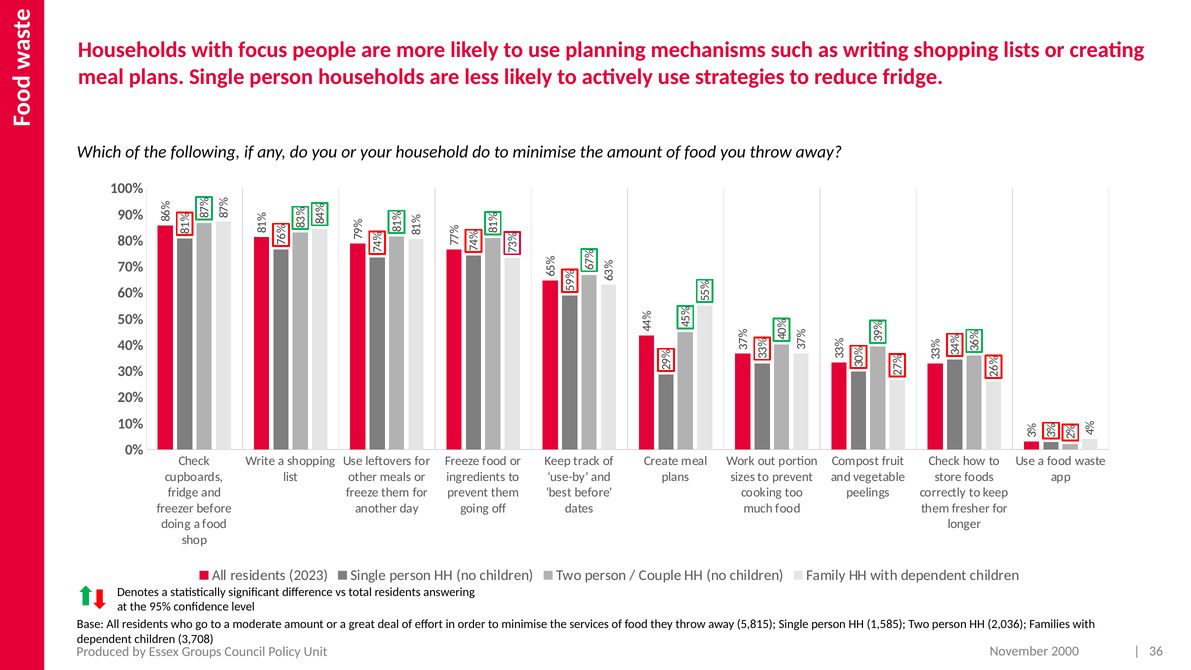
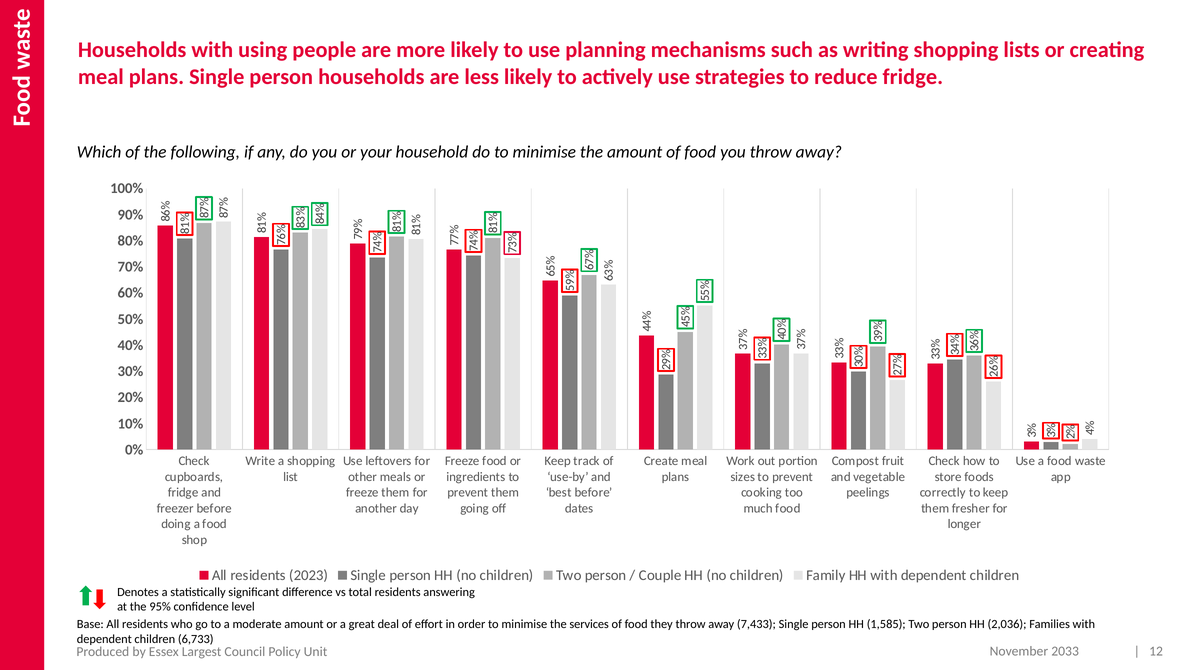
focus: focus -> using
5,815: 5,815 -> 7,433
3,708: 3,708 -> 6,733
36: 36 -> 12
2000: 2000 -> 2033
Groups: Groups -> Largest
